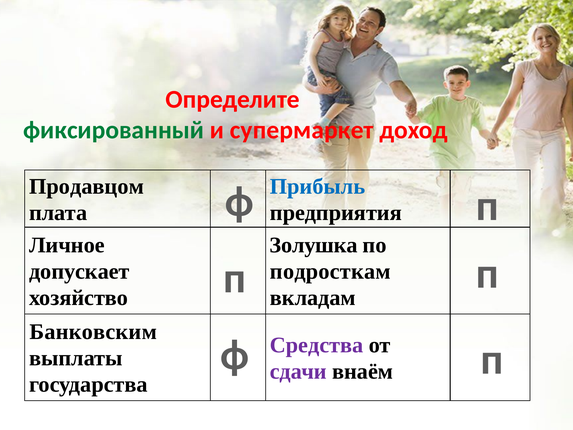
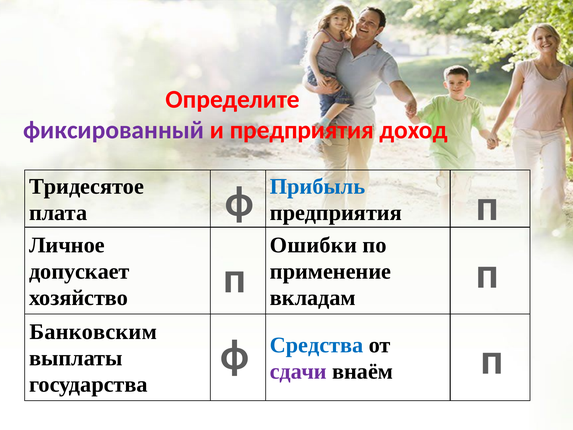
фиксированный colour: green -> purple
и супермаркет: супермаркет -> предприятия
Продавцом: Продавцом -> Тридесятое
Золушка: Золушка -> Ошибки
подросткам: подросткам -> применение
Средства colour: purple -> blue
